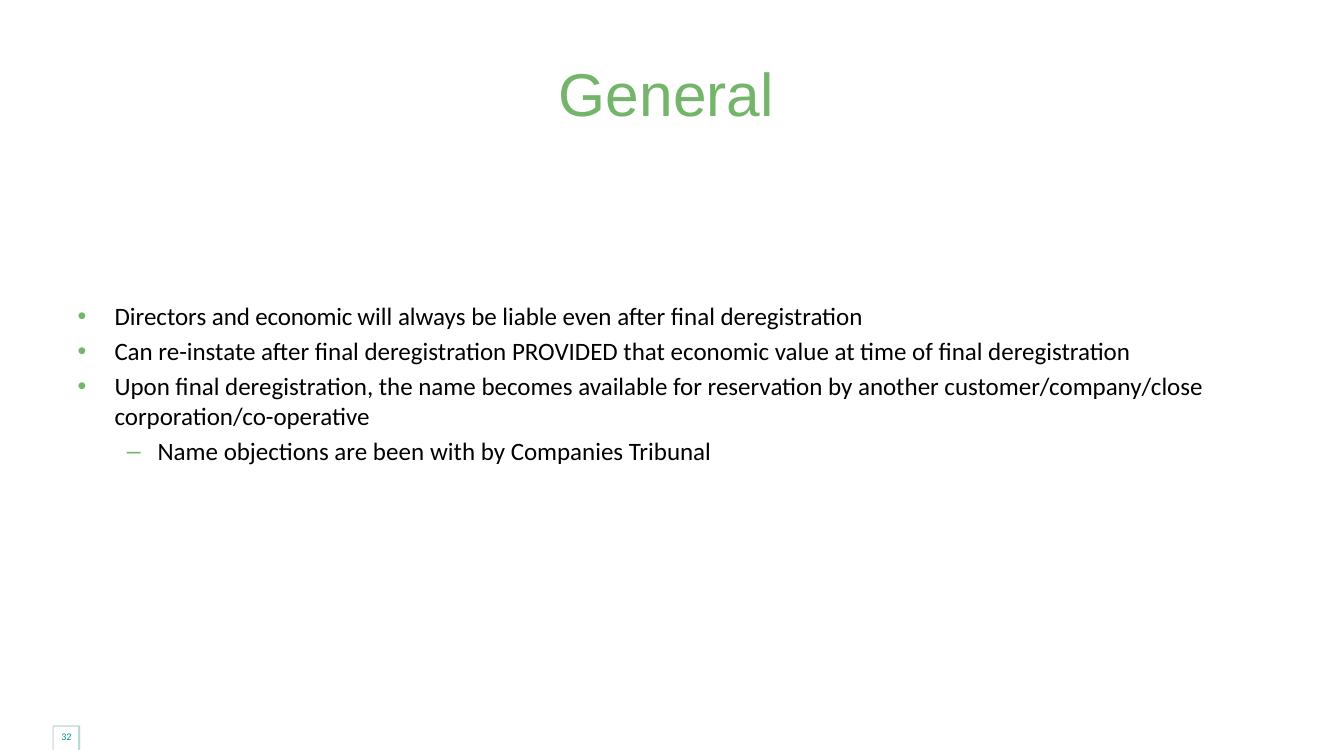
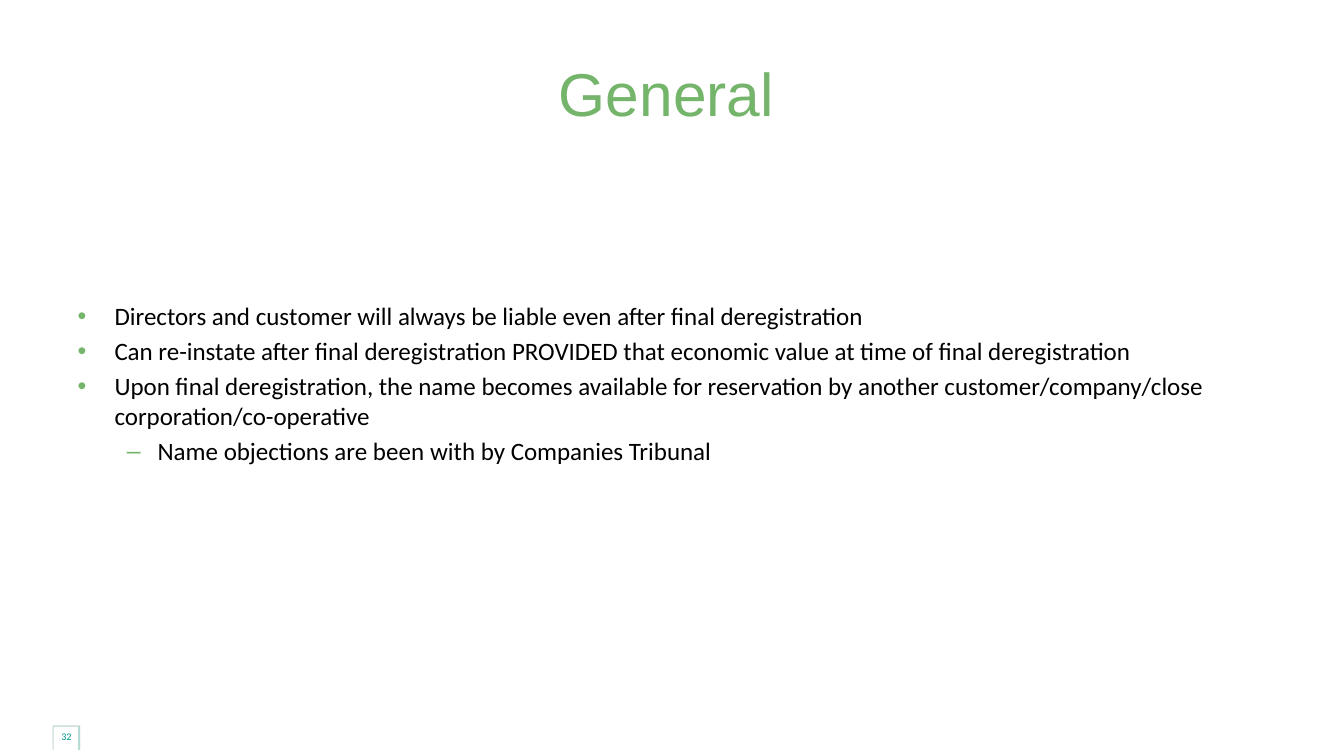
and economic: economic -> customer
